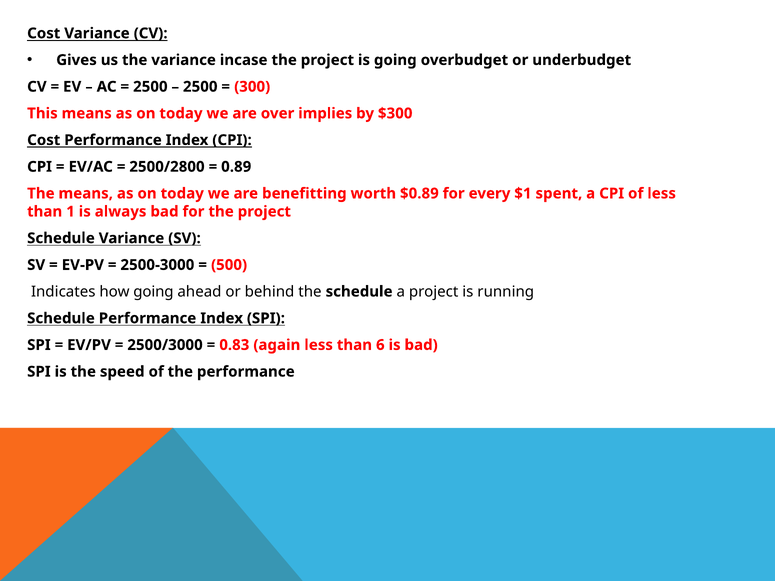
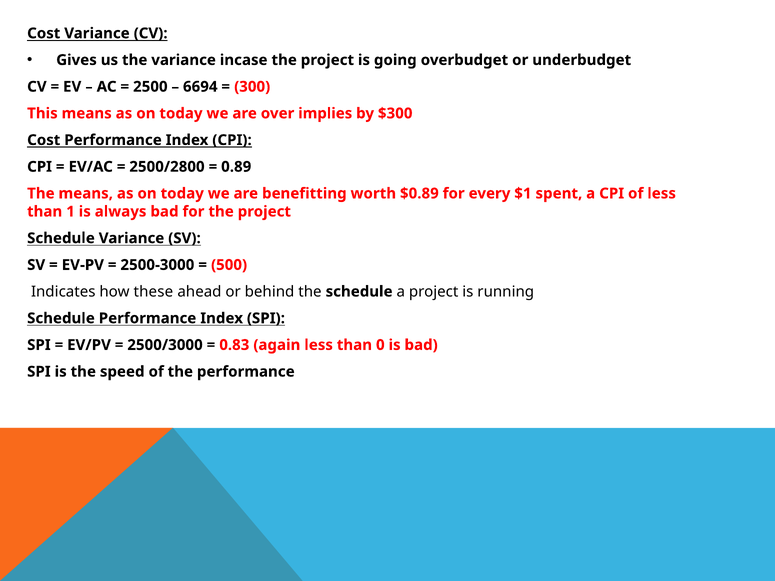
2500 at (200, 87): 2500 -> 6694
how going: going -> these
6: 6 -> 0
